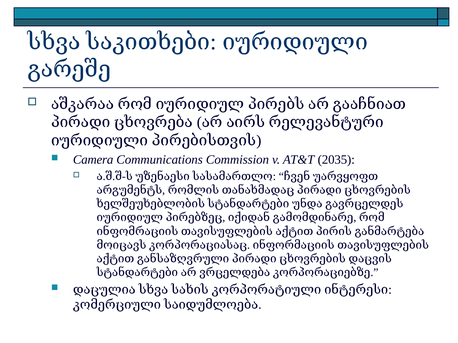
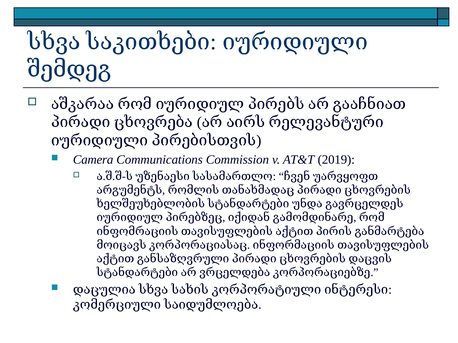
გარეშე: გარეშე -> შემდეგ
2035: 2035 -> 2019
